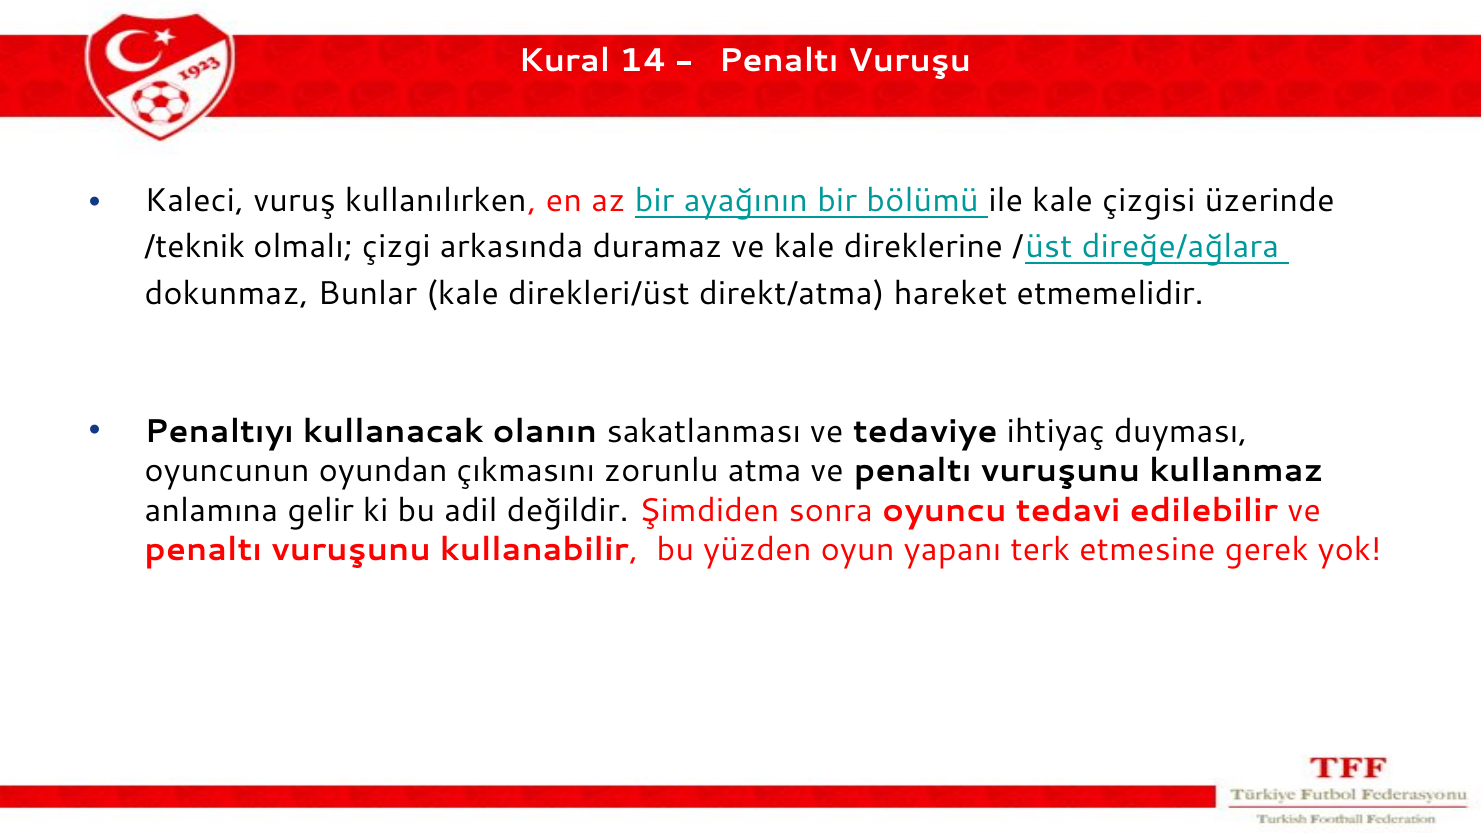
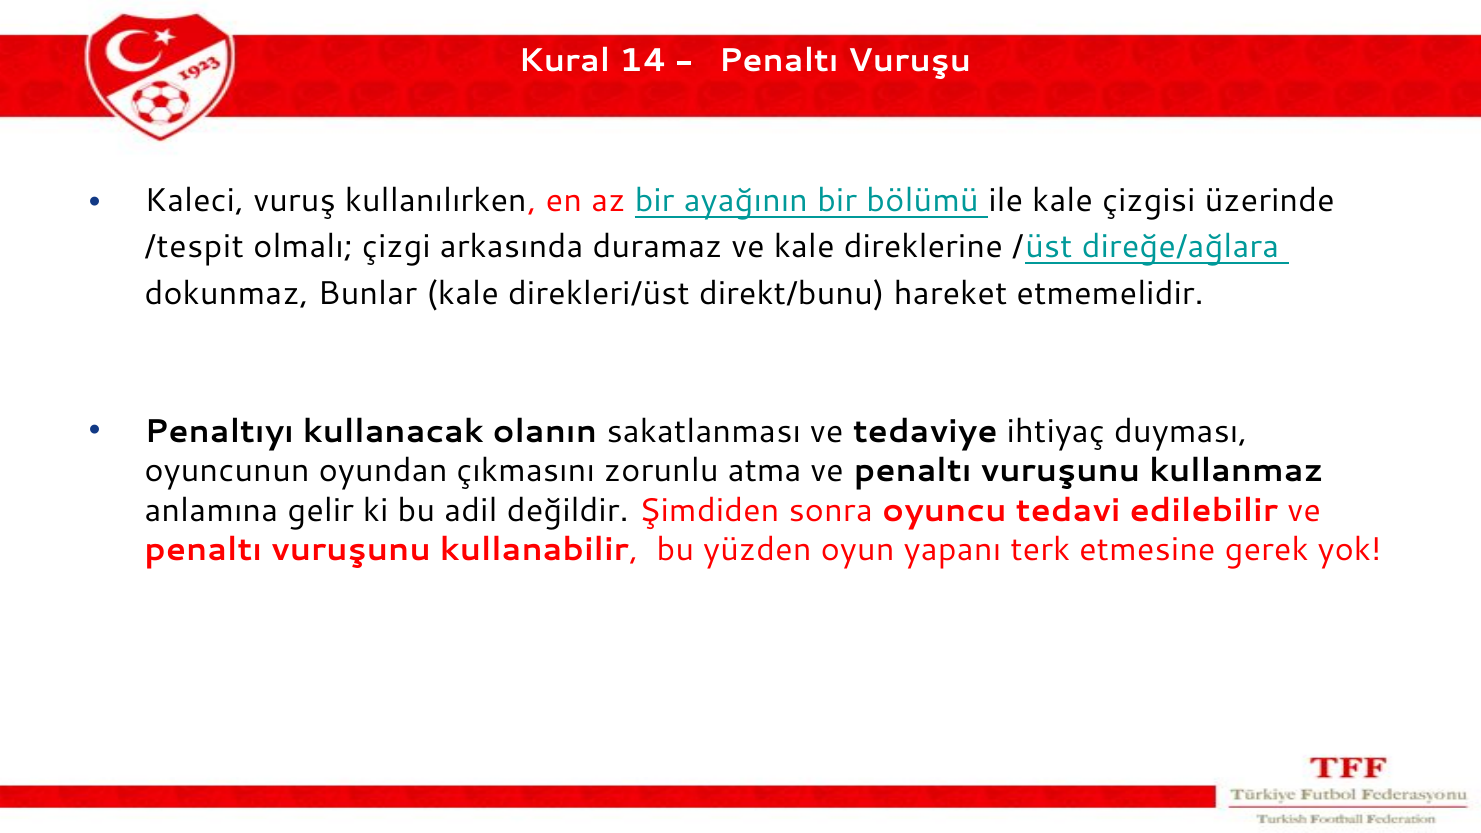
/teknik: /teknik -> /tespit
direkt/atma: direkt/atma -> direkt/bunu
